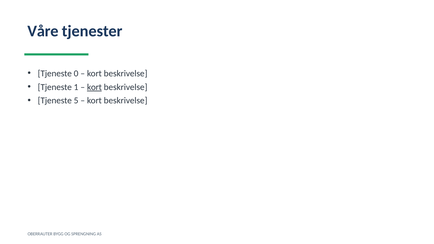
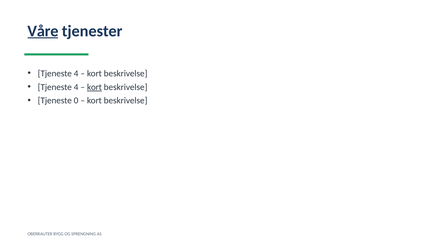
Våre underline: none -> present
0 at (76, 74): 0 -> 4
1 at (76, 87): 1 -> 4
5: 5 -> 0
